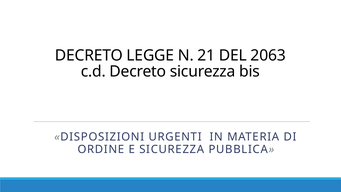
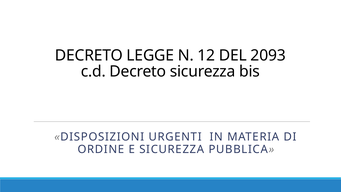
21: 21 -> 12
2063: 2063 -> 2093
